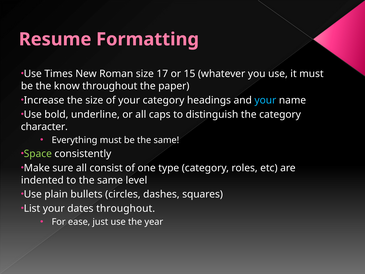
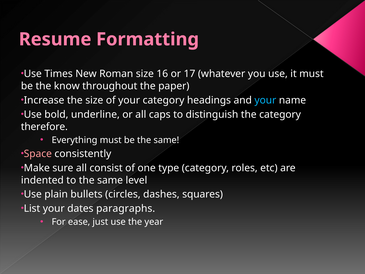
17: 17 -> 16
15: 15 -> 17
character: character -> therefore
Space colour: light green -> pink
dates throughout: throughout -> paragraphs
